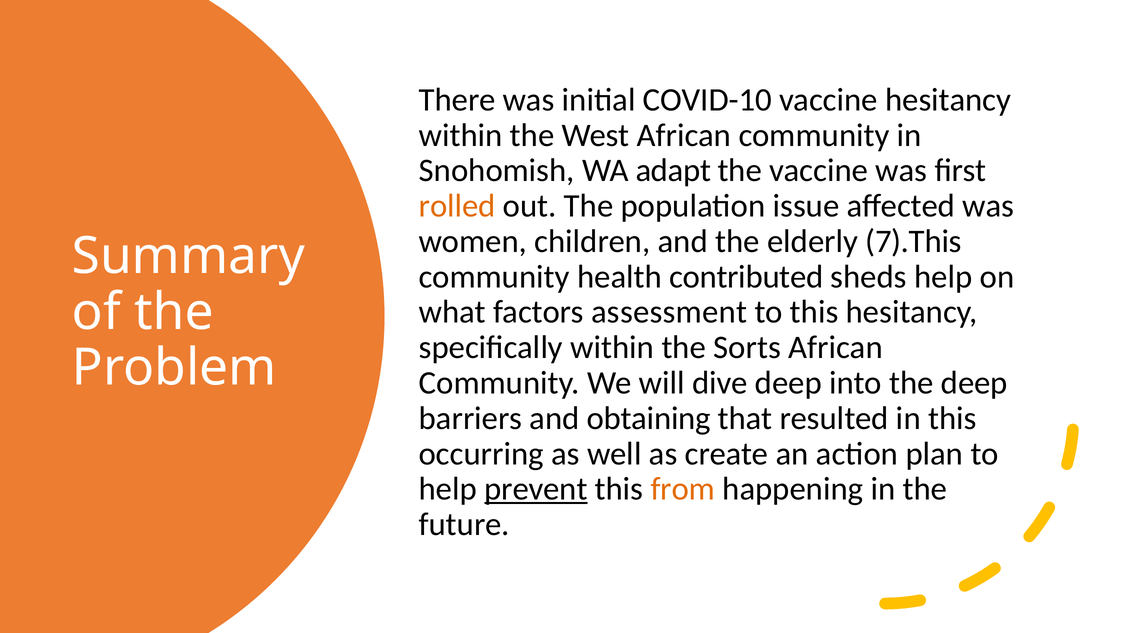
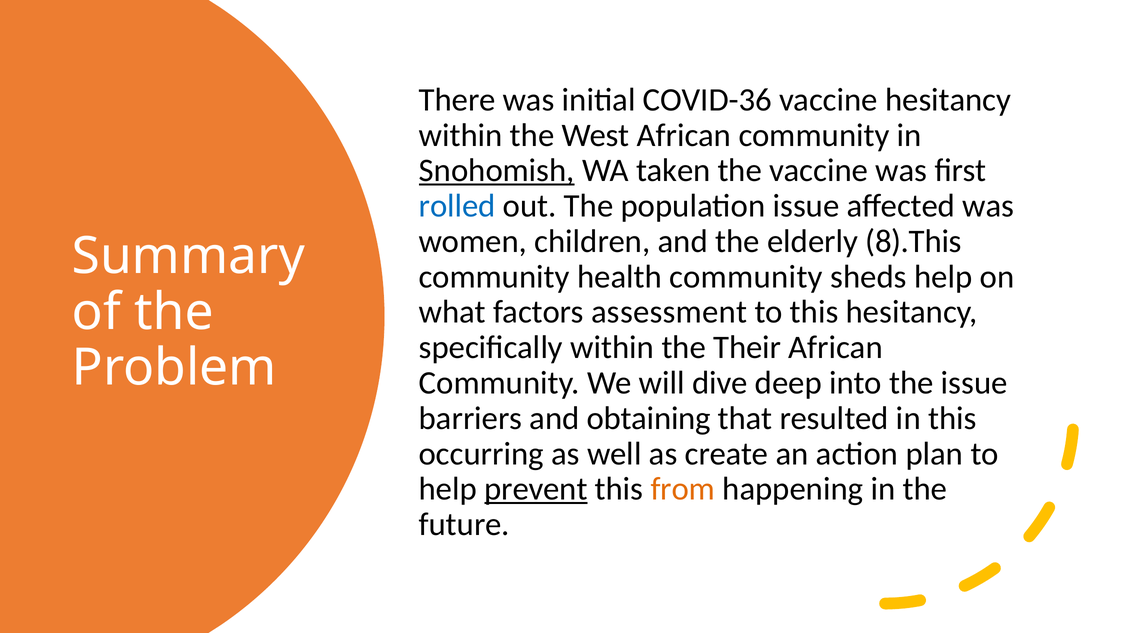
COVID-10: COVID-10 -> COVID-36
Snohomish underline: none -> present
adapt: adapt -> taken
rolled colour: orange -> blue
7).This: 7).This -> 8).This
health contributed: contributed -> community
Sorts: Sorts -> Their
the deep: deep -> issue
